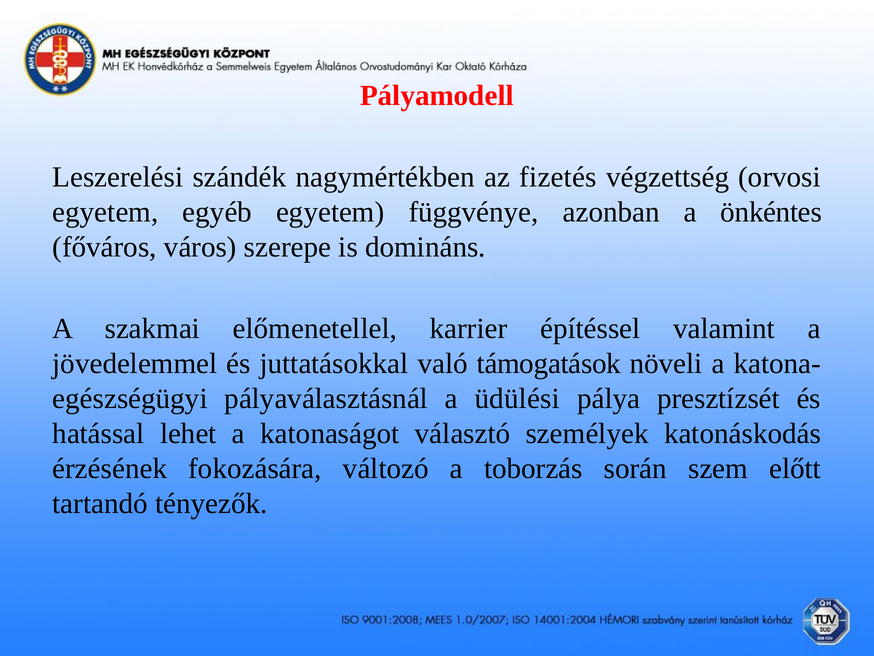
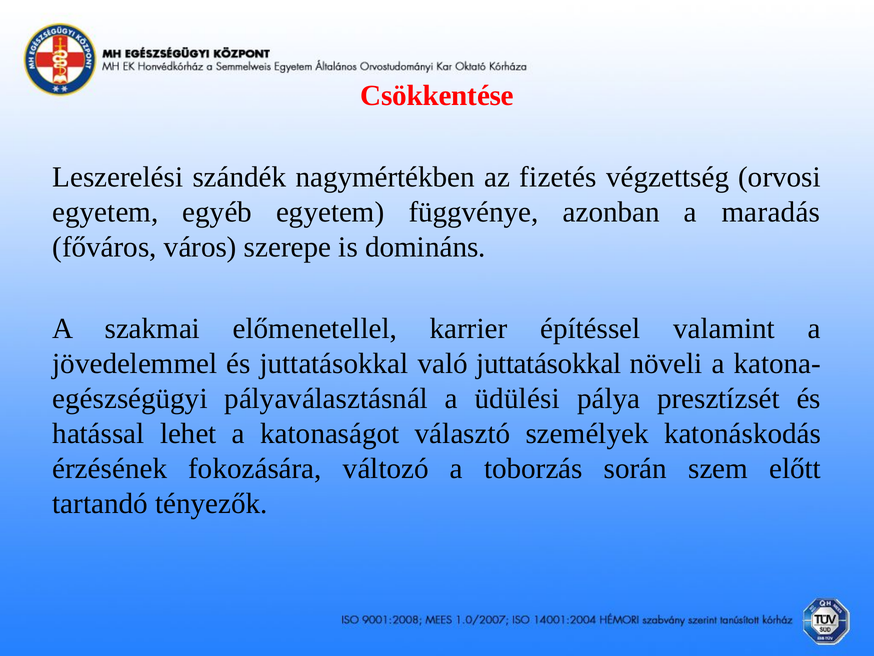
Pályamodell: Pályamodell -> Csökkentése
önkéntes: önkéntes -> maradás
való támogatások: támogatások -> juttatásokkal
